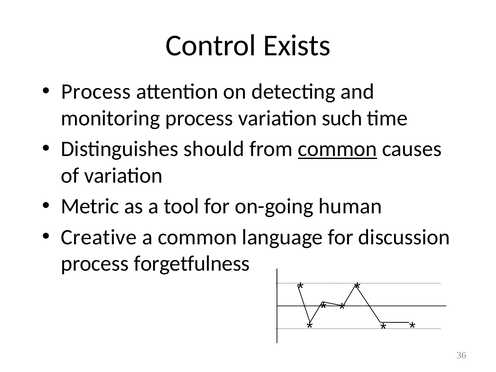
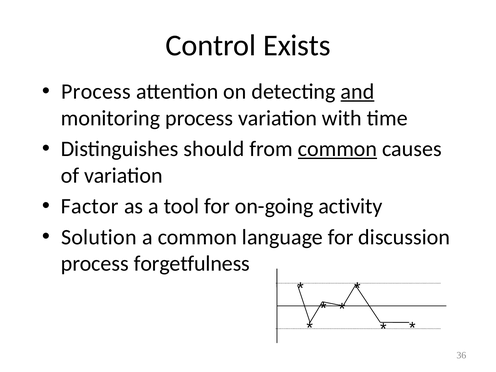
and underline: none -> present
such: such -> with
Metric: Metric -> Factor
human: human -> activity
Creative: Creative -> Solution
